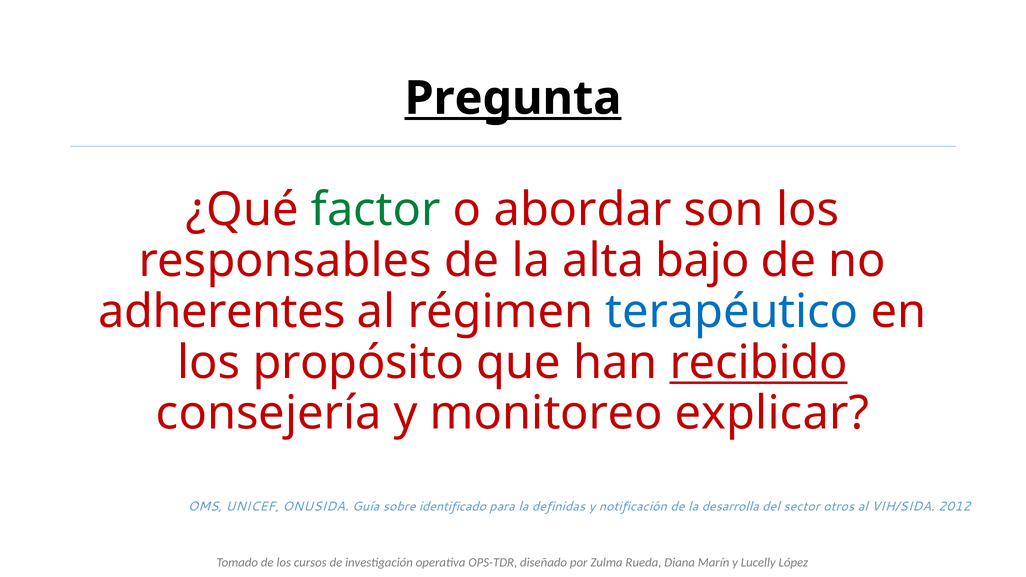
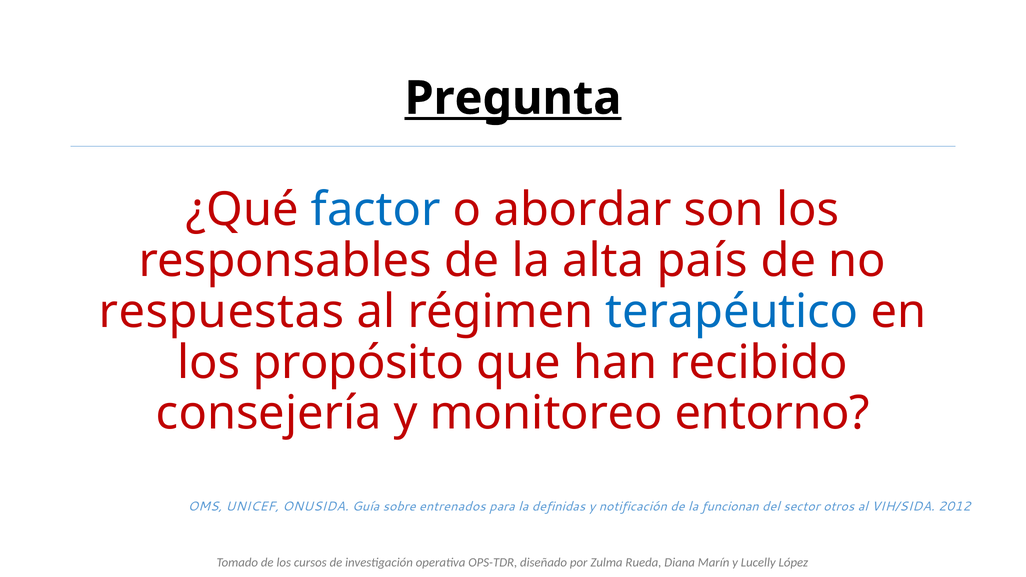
factor colour: green -> blue
bajo: bajo -> país
adherentes: adherentes -> respuestas
recibido underline: present -> none
explicar: explicar -> entorno
identificado: identificado -> entrenados
desarrolla: desarrolla -> funcionan
